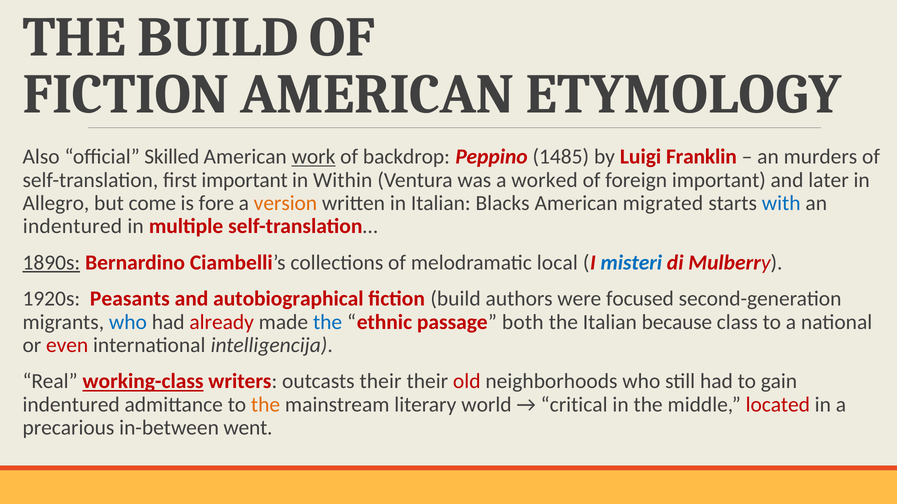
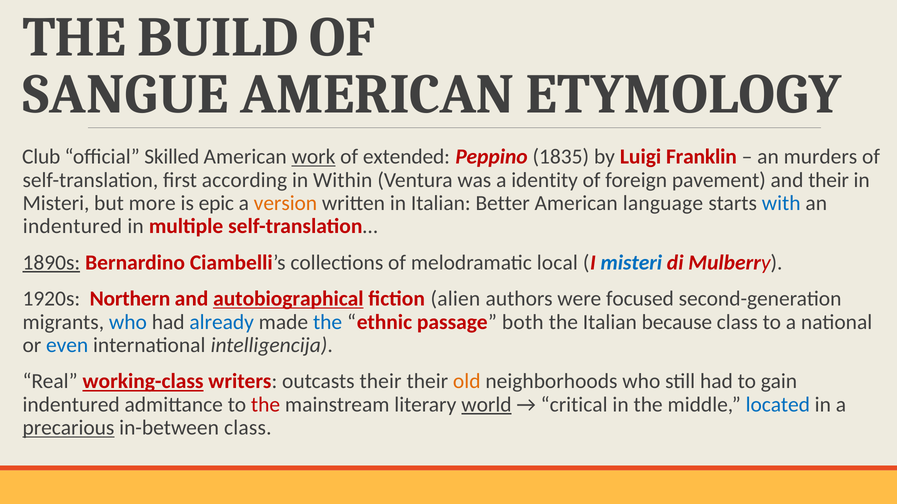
FICTION at (126, 94): FICTION -> SANGUE
Also: Also -> Club
backdrop: backdrop -> extended
1485: 1485 -> 1835
first important: important -> according
worked: worked -> identity
foreign important: important -> pavement
and later: later -> their
Allegro at (56, 203): Allegro -> Misteri
come: come -> more
fore: fore -> epic
Blacks: Blacks -> Better
migrated: migrated -> language
Peasants: Peasants -> Northern
autobiographical underline: none -> present
fiction build: build -> alien
already colour: red -> blue
even colour: red -> blue
old colour: red -> orange
the at (266, 405) colour: orange -> red
world underline: none -> present
located colour: red -> blue
precarious underline: none -> present
in-between went: went -> class
